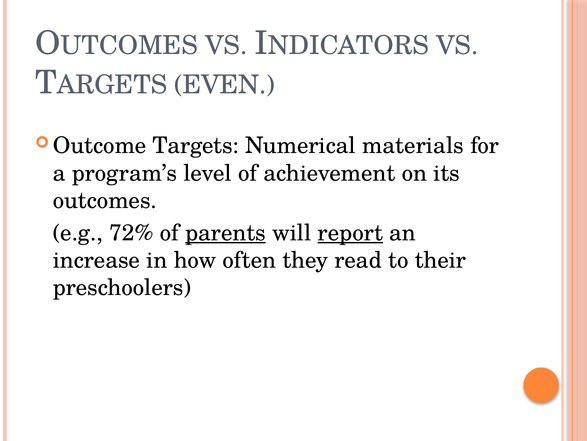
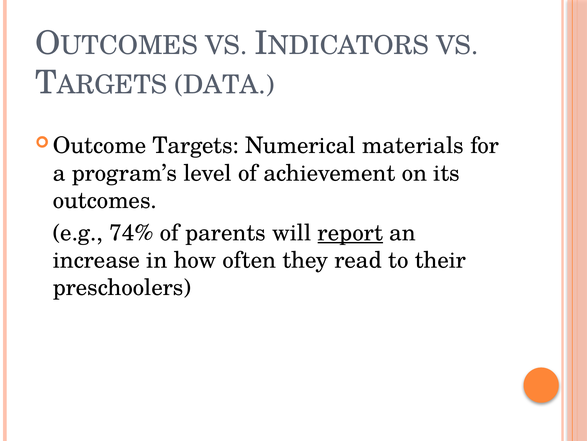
EVEN: EVEN -> DATA
72%: 72% -> 74%
parents underline: present -> none
